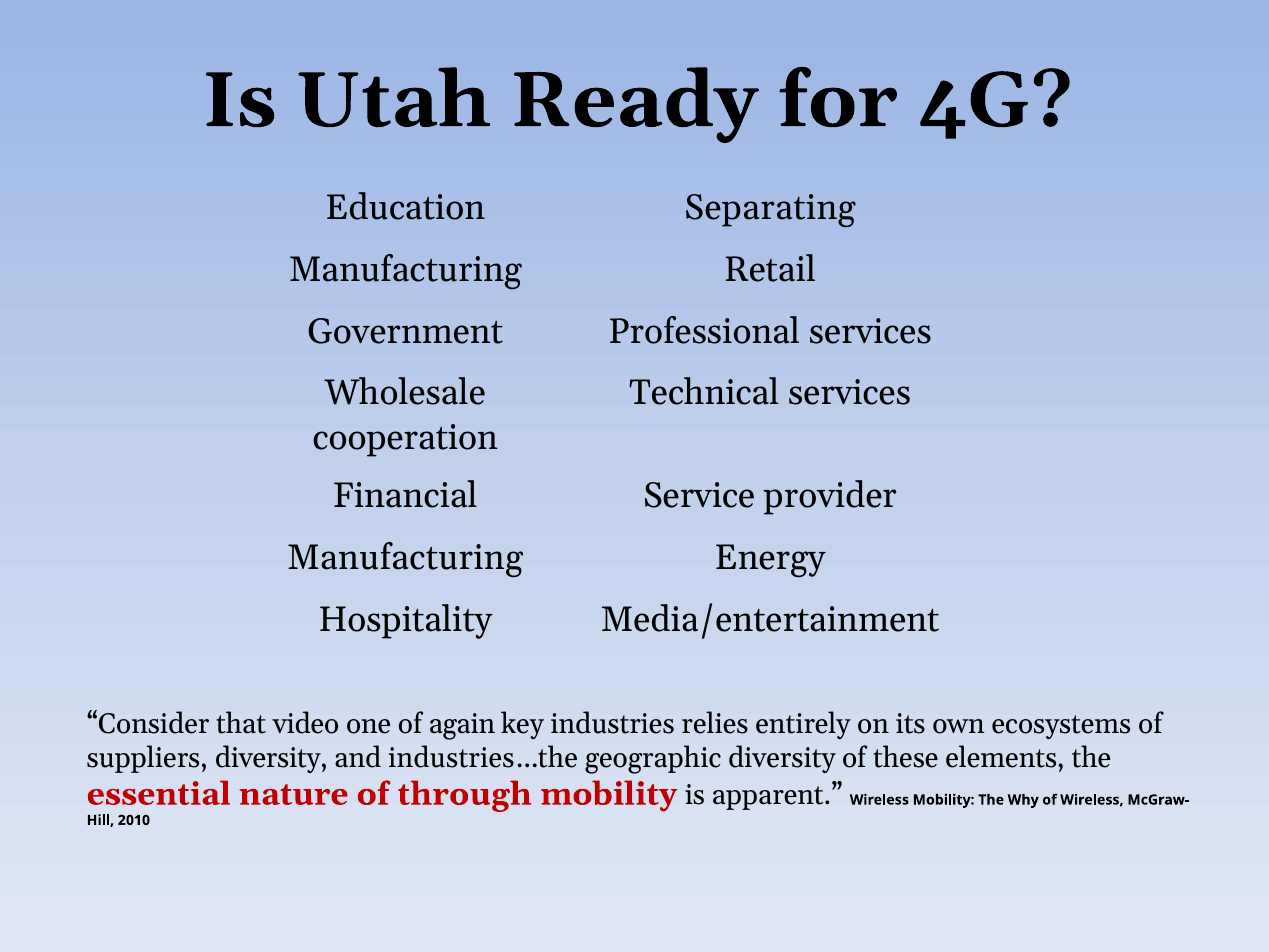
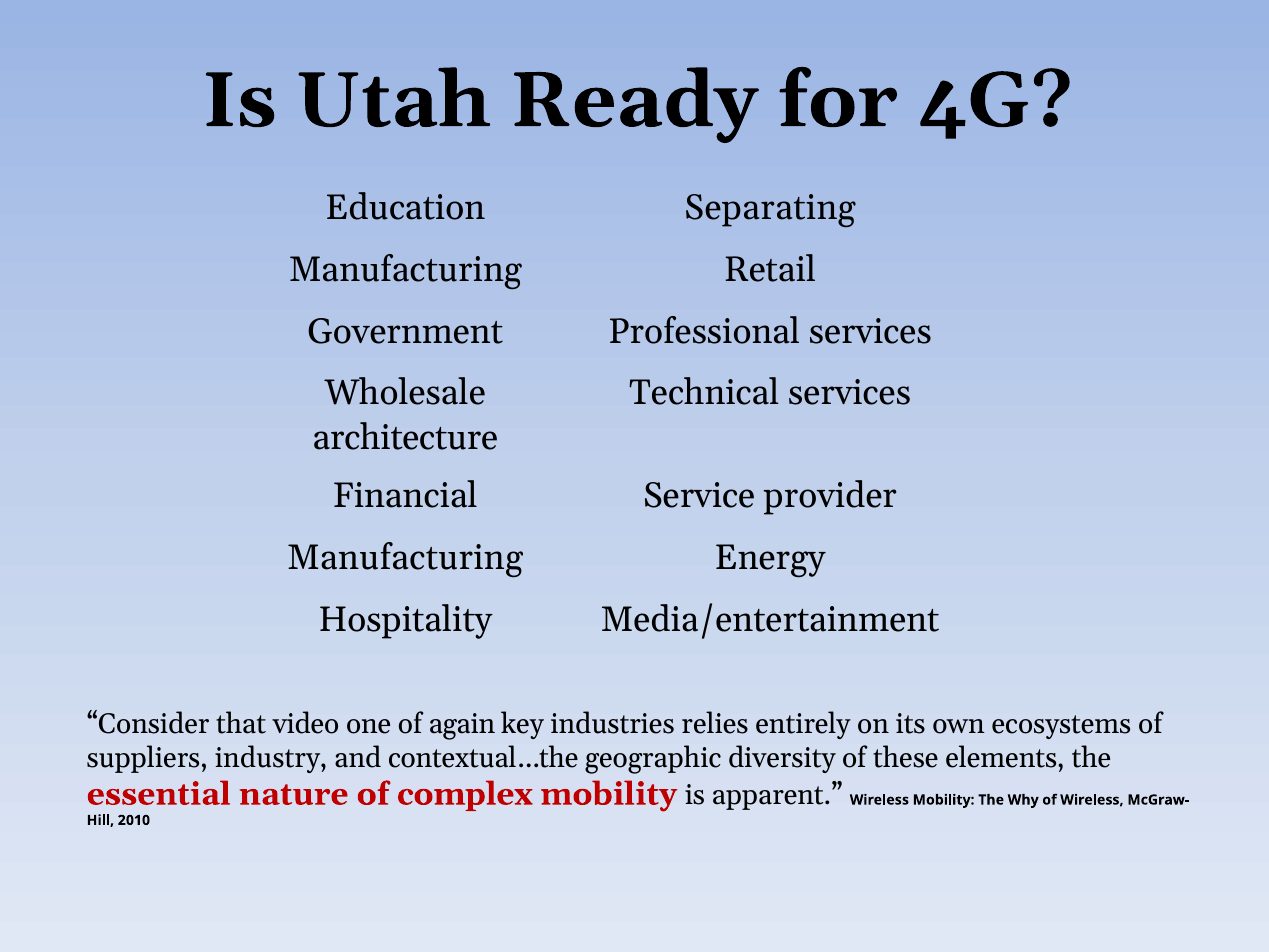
cooperation: cooperation -> architecture
suppliers diversity: diversity -> industry
industries…the: industries…the -> contextual…the
through: through -> complex
